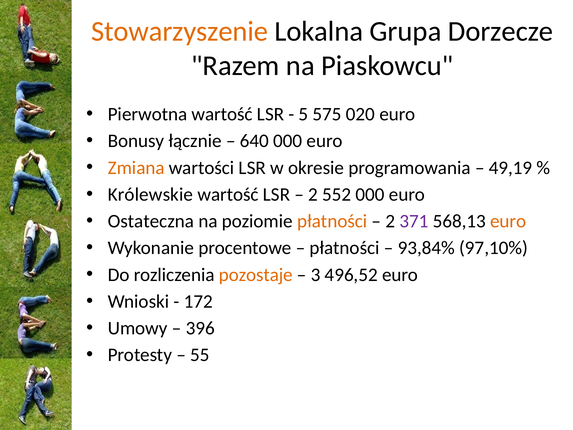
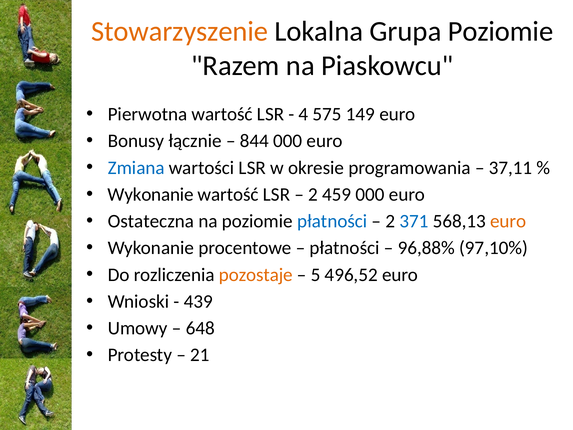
Grupa Dorzecze: Dorzecze -> Poziomie
5: 5 -> 4
020: 020 -> 149
640: 640 -> 844
Zmiana colour: orange -> blue
49,19: 49,19 -> 37,11
Królewskie at (150, 194): Królewskie -> Wykonanie
552: 552 -> 459
płatności at (332, 221) colour: orange -> blue
371 colour: purple -> blue
93,84%: 93,84% -> 96,88%
3: 3 -> 5
172: 172 -> 439
396: 396 -> 648
55: 55 -> 21
